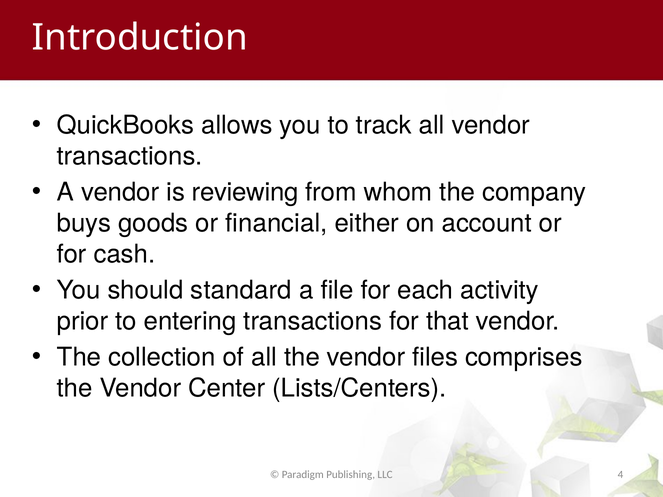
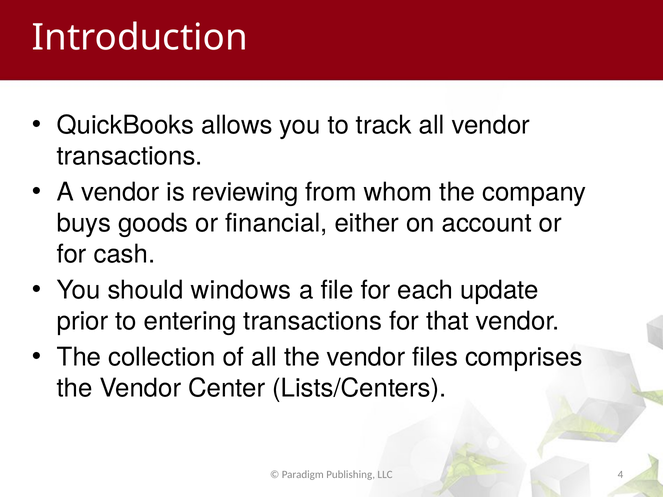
standard: standard -> windows
activity: activity -> update
